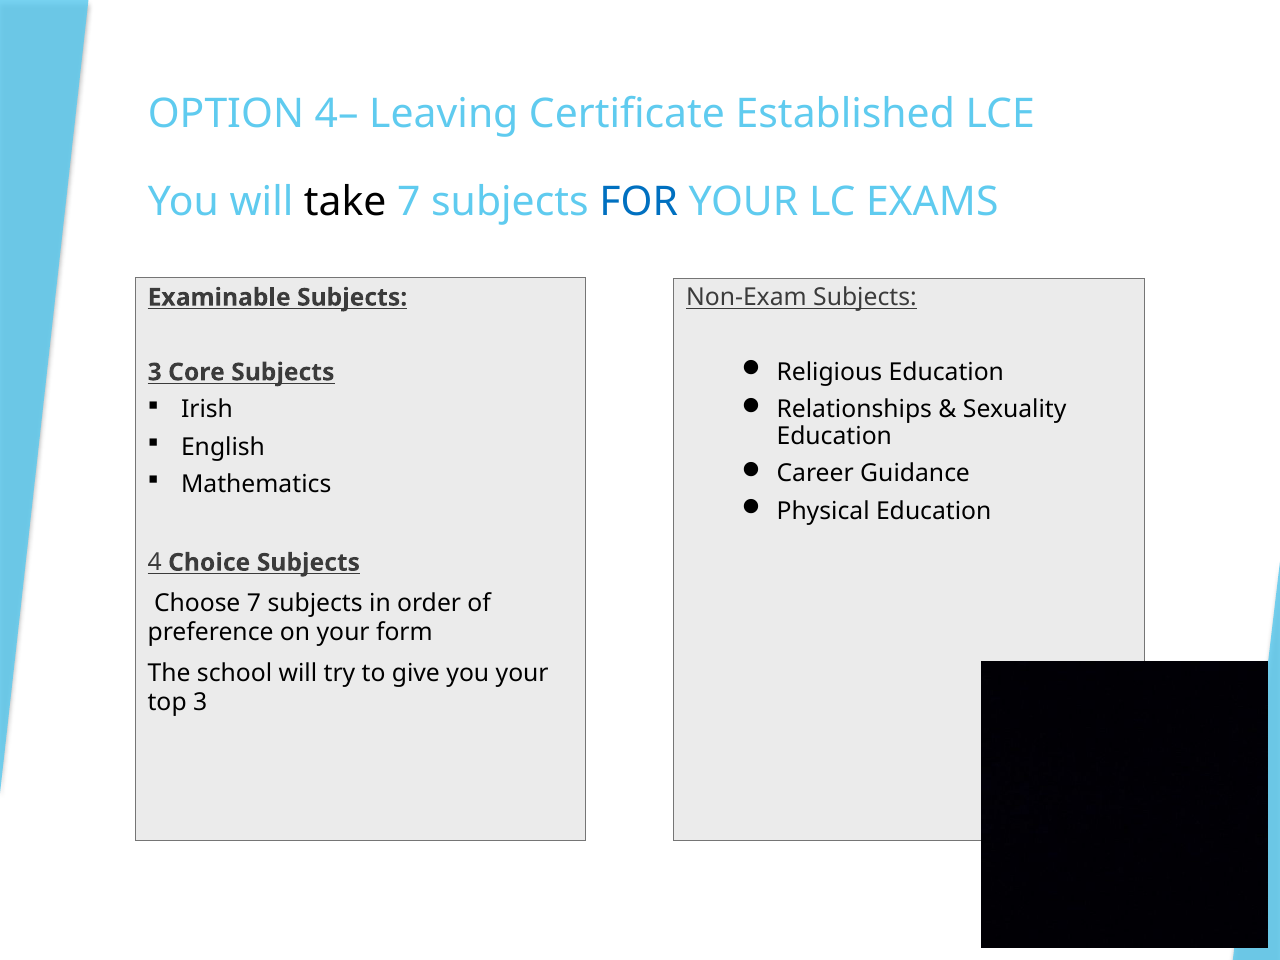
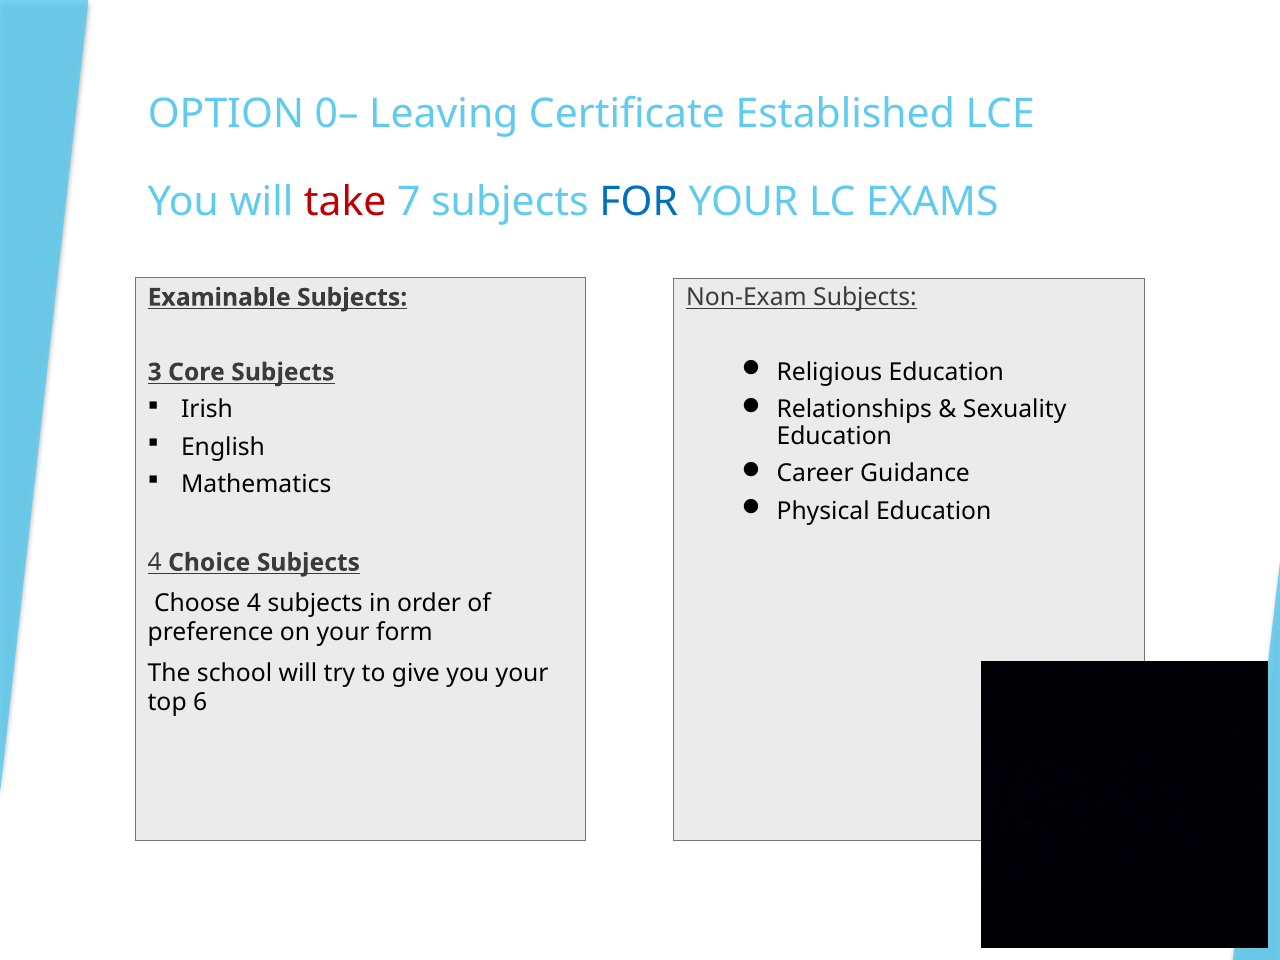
4–: 4– -> 0–
take colour: black -> red
Choose 7: 7 -> 4
top 3: 3 -> 6
